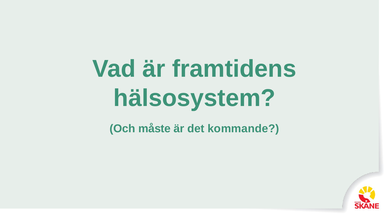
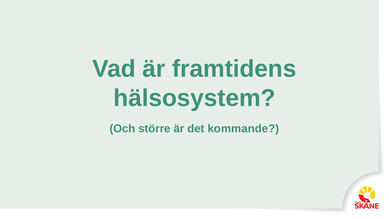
måste: måste -> större
